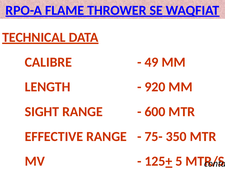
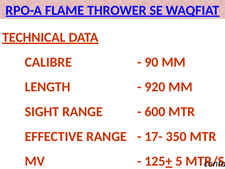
49: 49 -> 90
75-: 75- -> 17-
